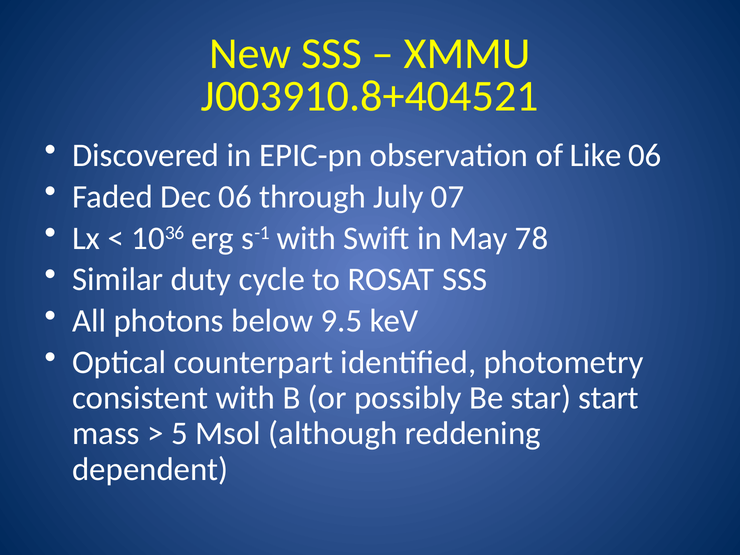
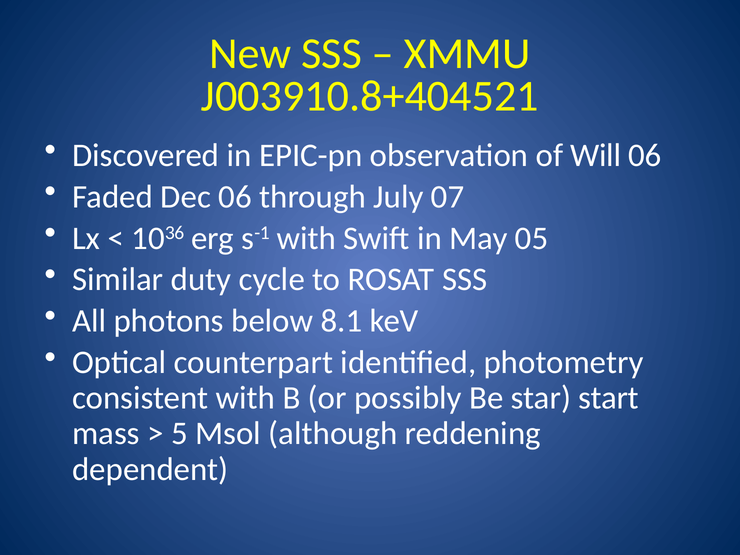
Like: Like -> Will
78: 78 -> 05
9.5: 9.5 -> 8.1
